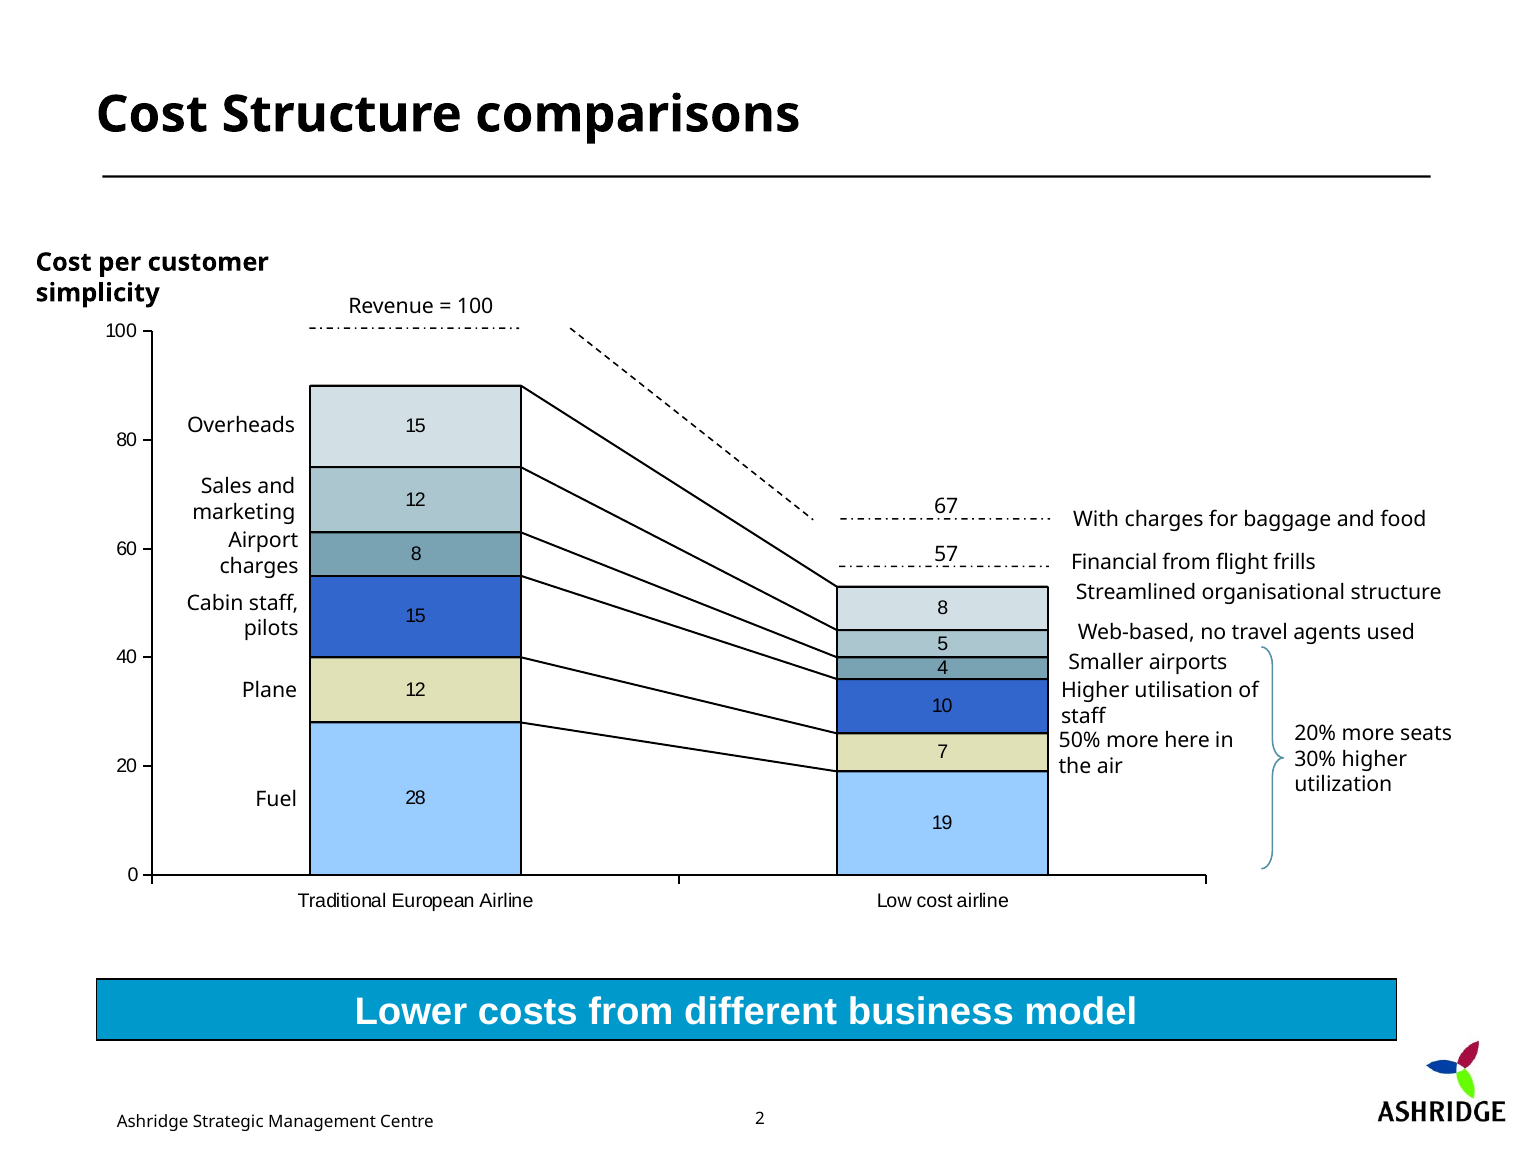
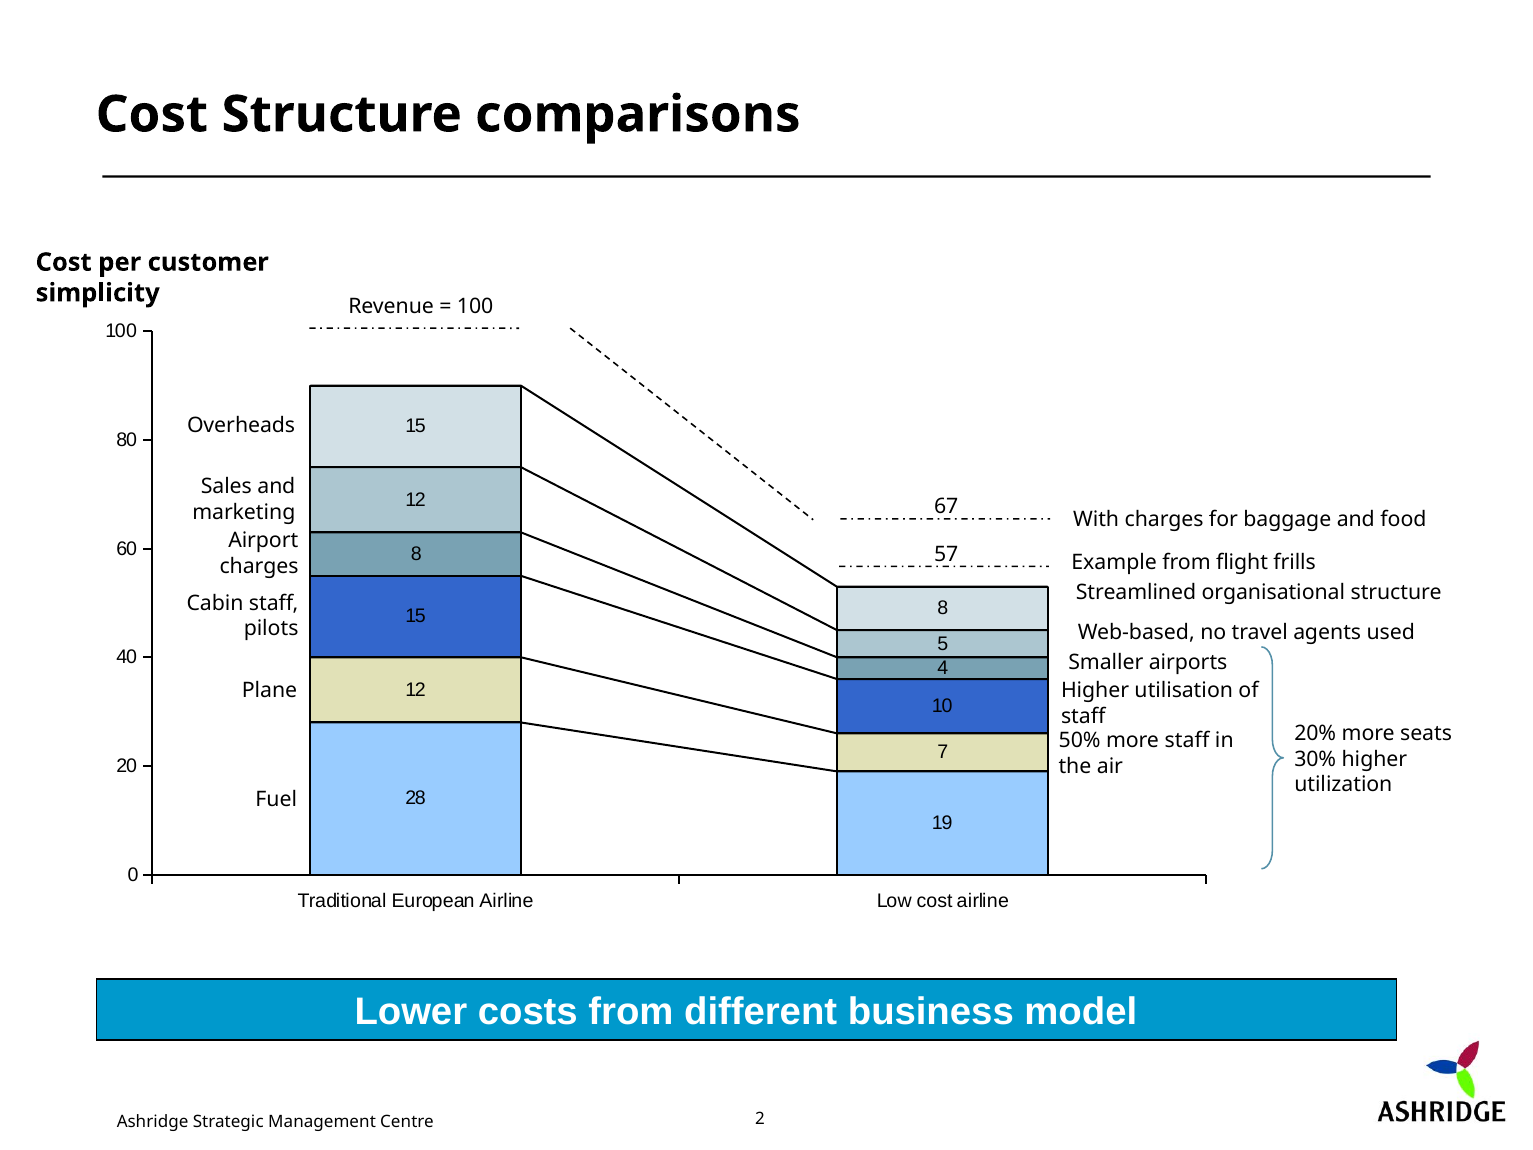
Financial: Financial -> Example
more here: here -> staff
